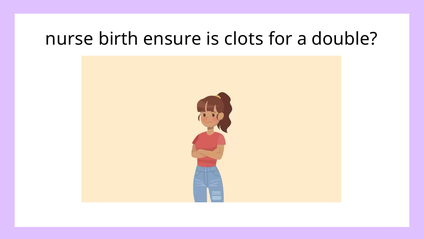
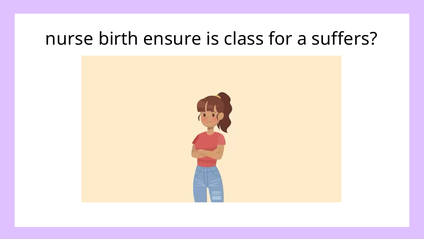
clots: clots -> class
double: double -> suffers
